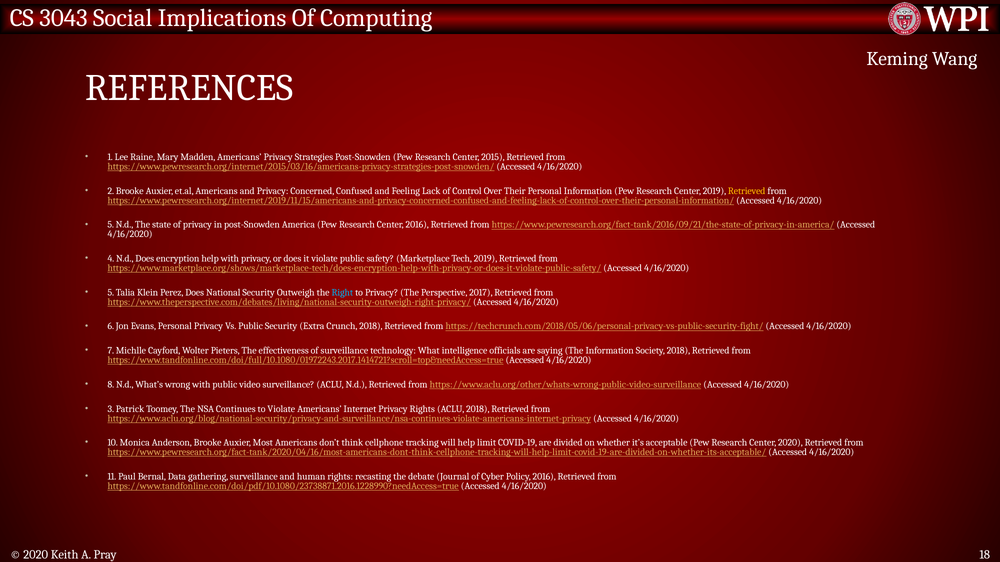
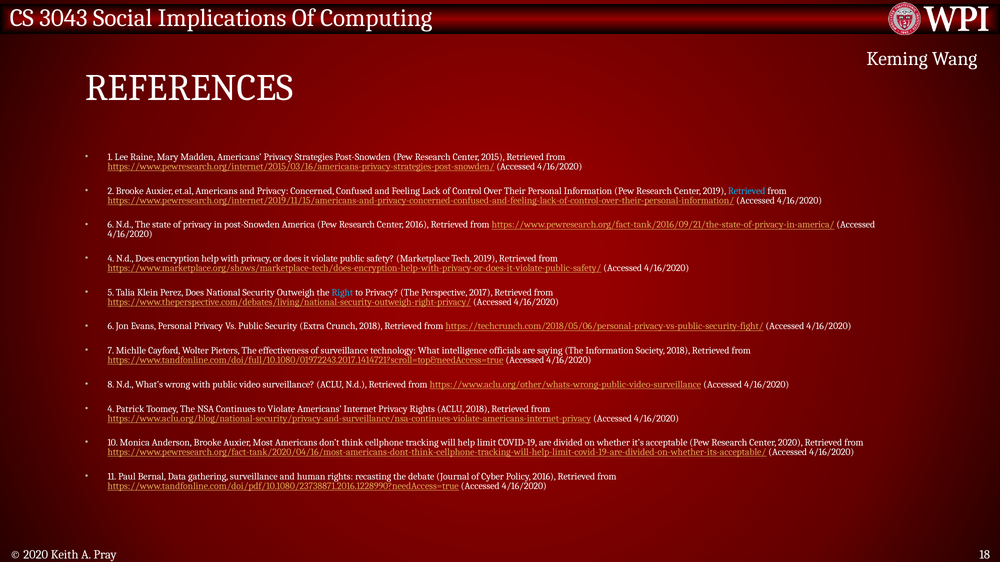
Retrieved at (747, 191) colour: yellow -> light blue
5 at (111, 225): 5 -> 6
3 at (111, 409): 3 -> 4
